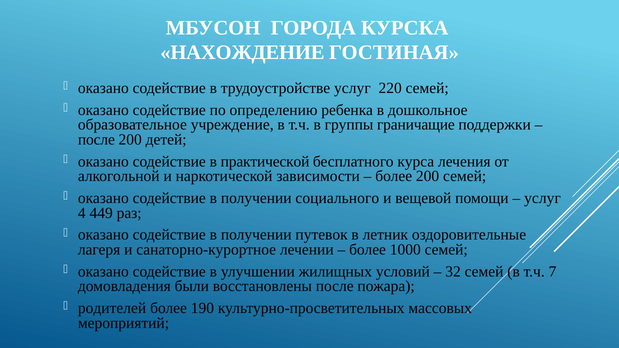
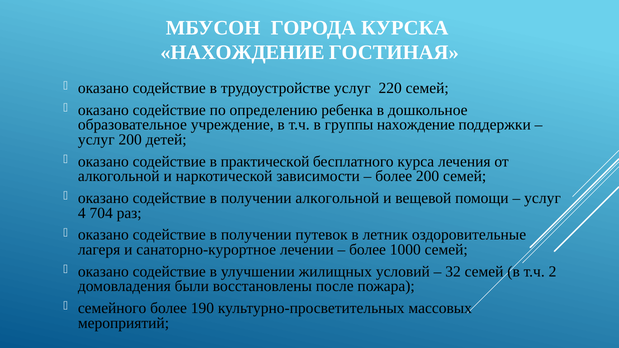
группы граничащие: граничащие -> нахождение
после at (96, 140): после -> услуг
получении социального: социального -> алкогольной
449: 449 -> 704
7: 7 -> 2
родителей: родителей -> семейного
